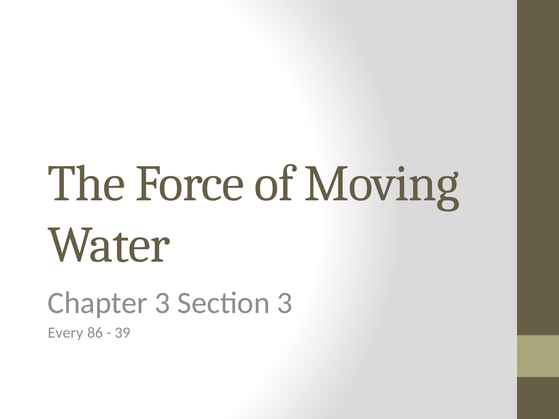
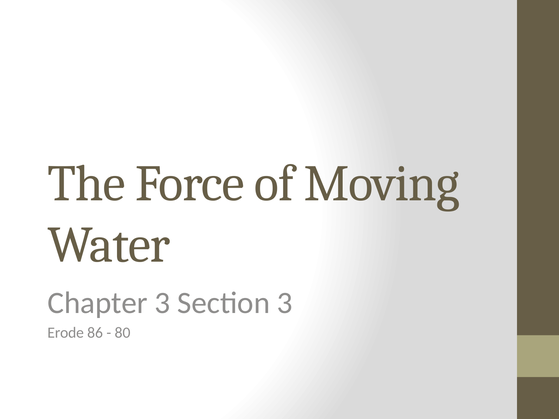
Every: Every -> Erode
39: 39 -> 80
